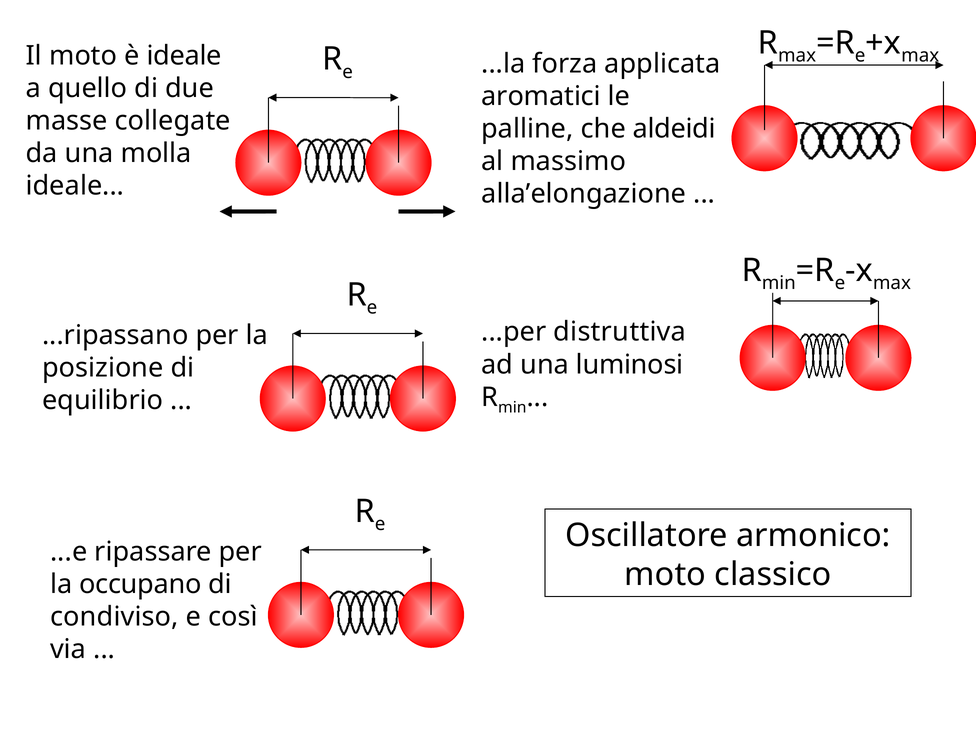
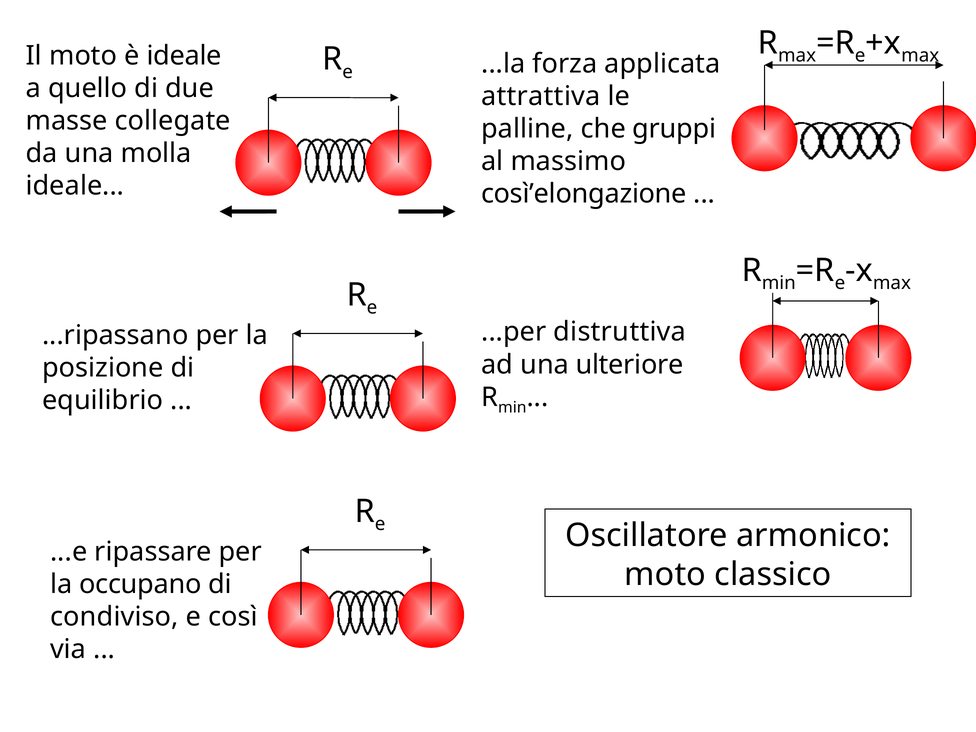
aromatici: aromatici -> attrattiva
aldeidi: aldeidi -> gruppi
alla’elongazione: alla’elongazione -> così’elongazione
luminosi: luminosi -> ulteriore
